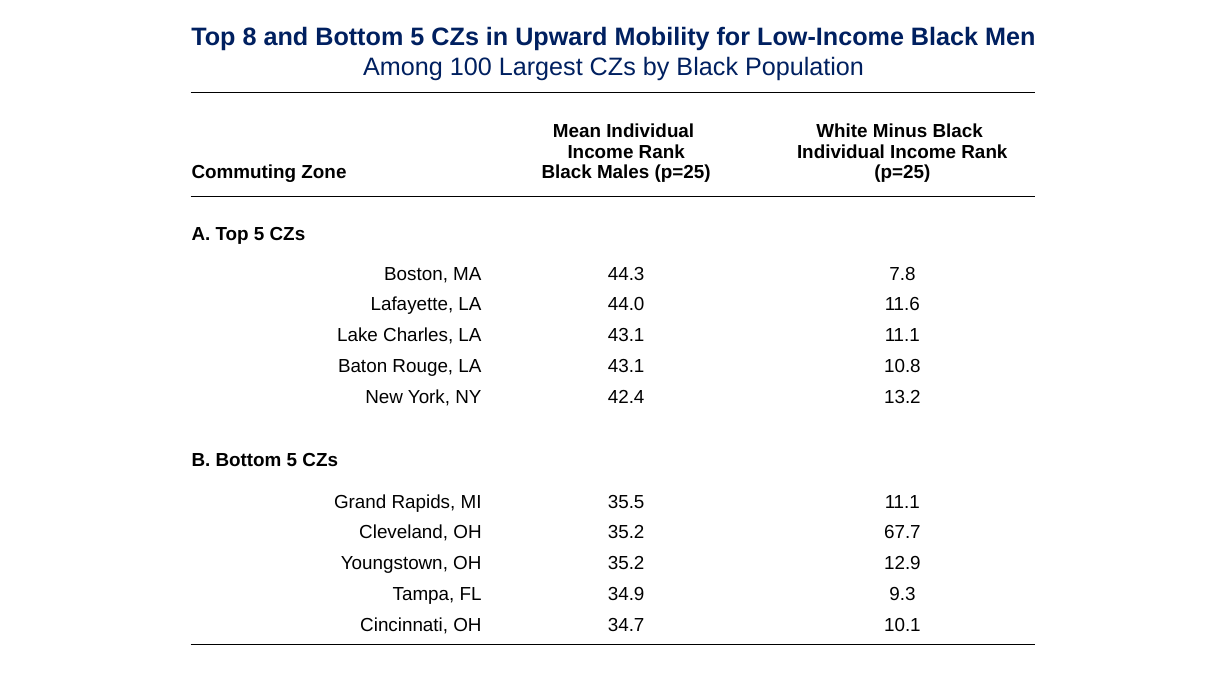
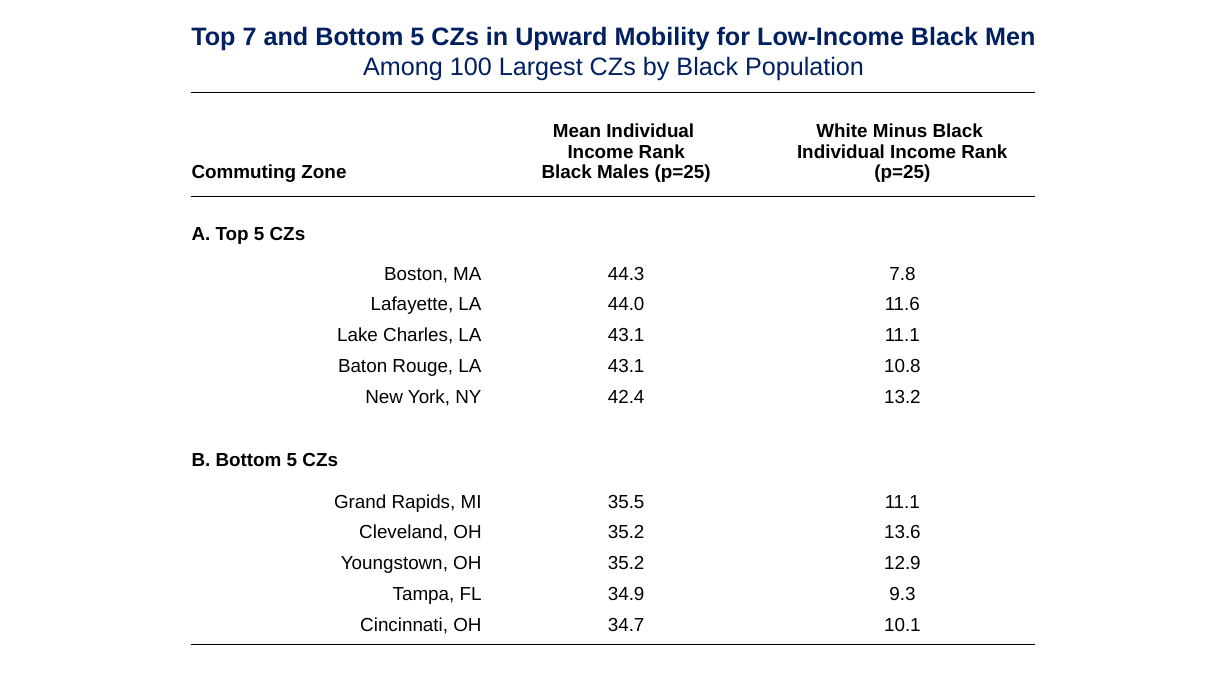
8: 8 -> 7
67.7: 67.7 -> 13.6
